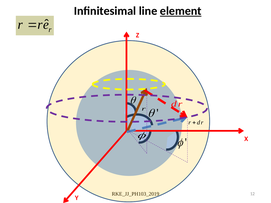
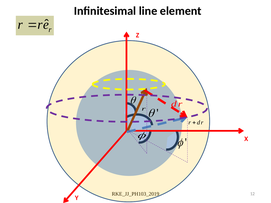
element underline: present -> none
